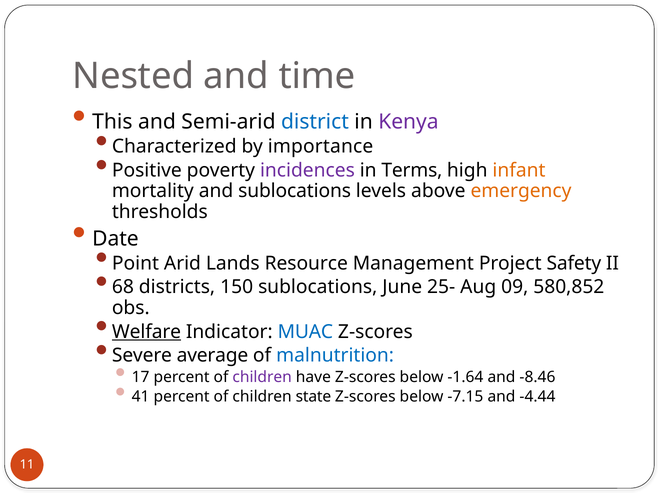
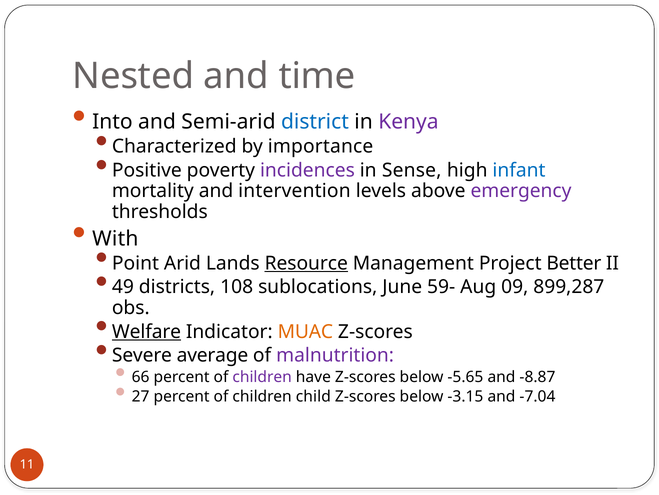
This: This -> Into
Terms: Terms -> Sense
infant colour: orange -> blue
and sublocations: sublocations -> intervention
emergency colour: orange -> purple
Date: Date -> With
Resource underline: none -> present
Safety: Safety -> Better
68: 68 -> 49
150: 150 -> 108
25-: 25- -> 59-
580,852: 580,852 -> 899,287
MUAC colour: blue -> orange
malnutrition colour: blue -> purple
17: 17 -> 66
-1.64: -1.64 -> -5.65
-8.46: -8.46 -> -8.87
41: 41 -> 27
state: state -> child
-7.15: -7.15 -> -3.15
-4.44: -4.44 -> -7.04
